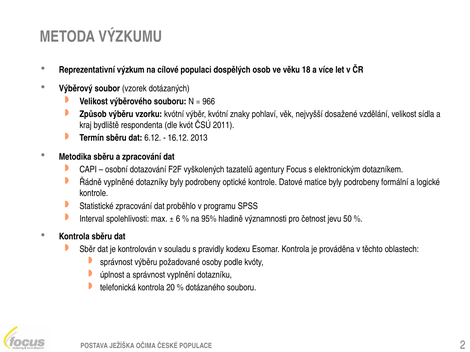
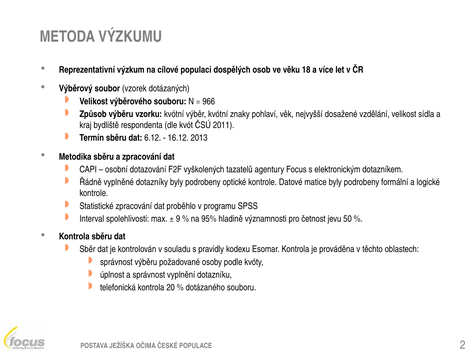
6: 6 -> 9
